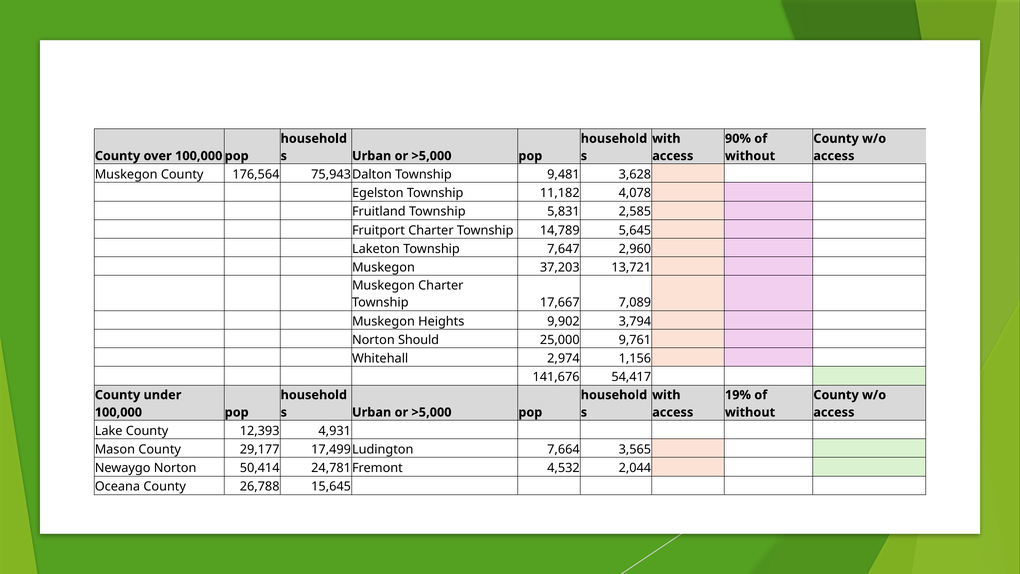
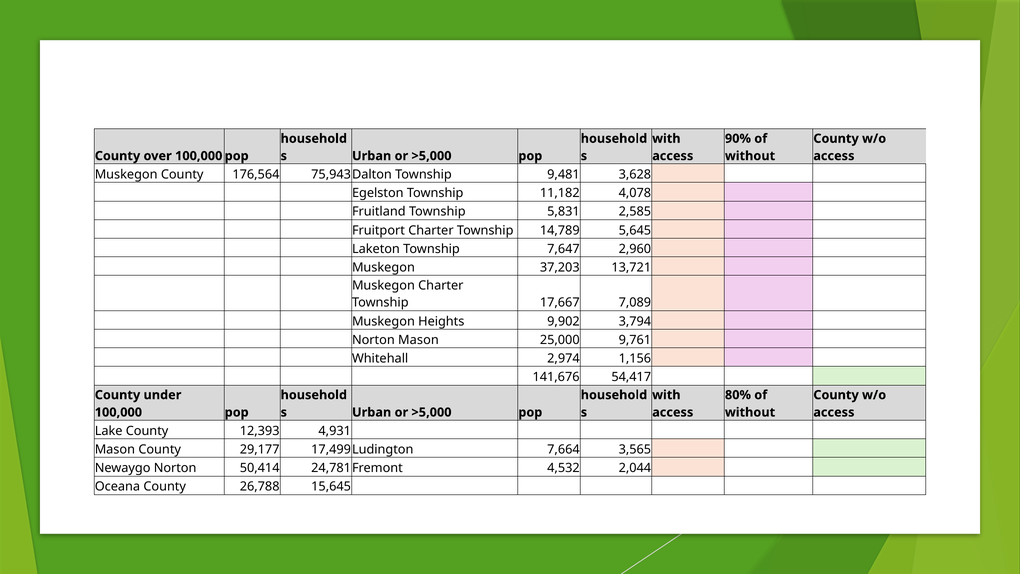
Norton Should: Should -> Mason
19%: 19% -> 80%
